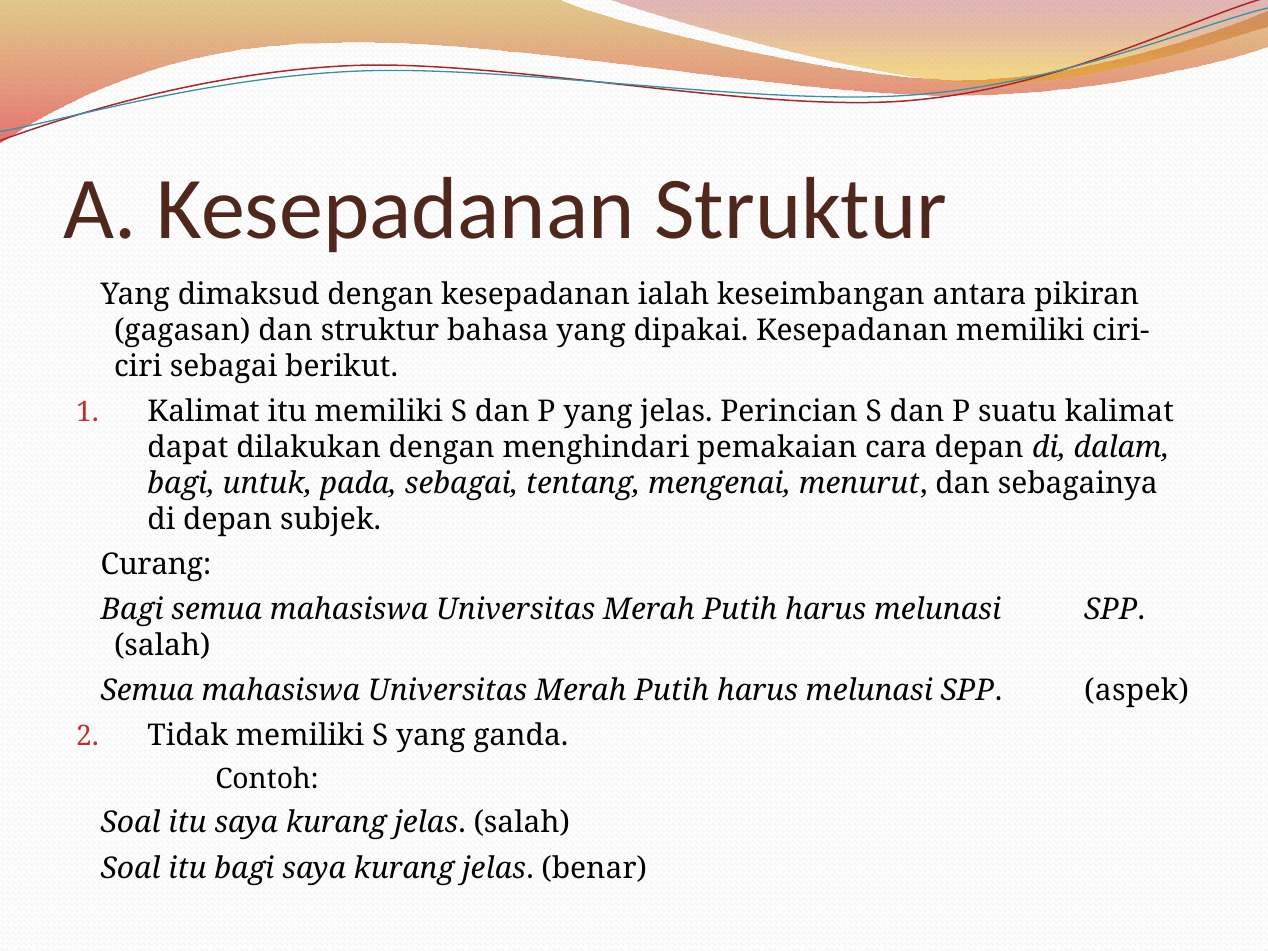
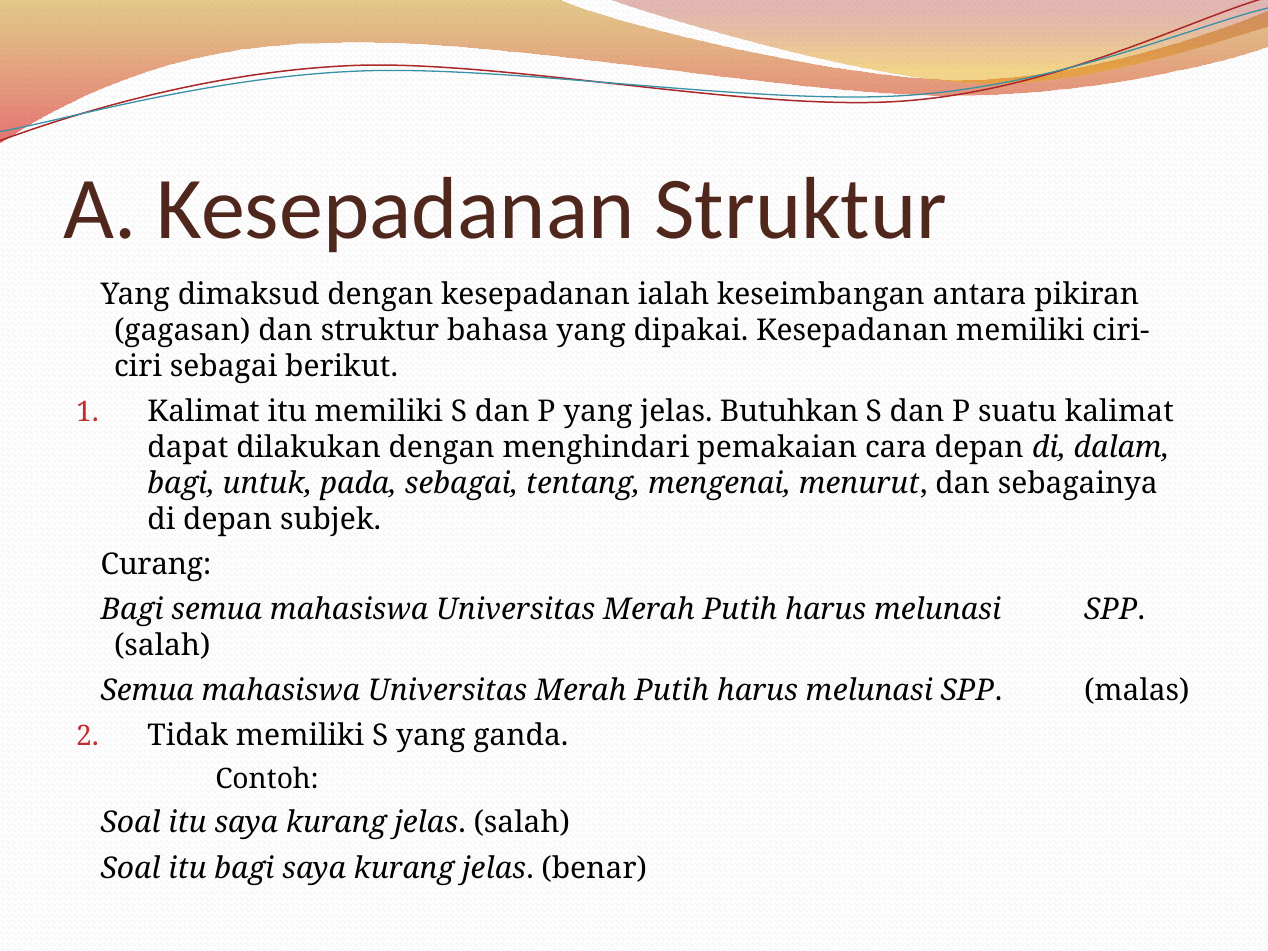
Perincian: Perincian -> Butuhkan
aspek: aspek -> malas
